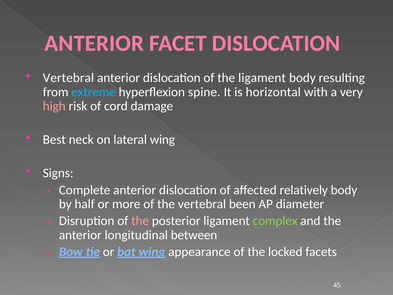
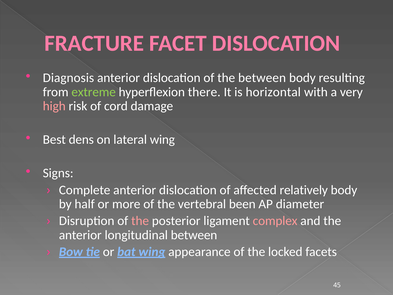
ANTERIOR at (94, 43): ANTERIOR -> FRACTURE
Vertebral at (68, 78): Vertebral -> Diagnosis
the ligament: ligament -> between
extreme colour: light blue -> light green
spine: spine -> there
neck: neck -> dens
complex colour: light green -> pink
